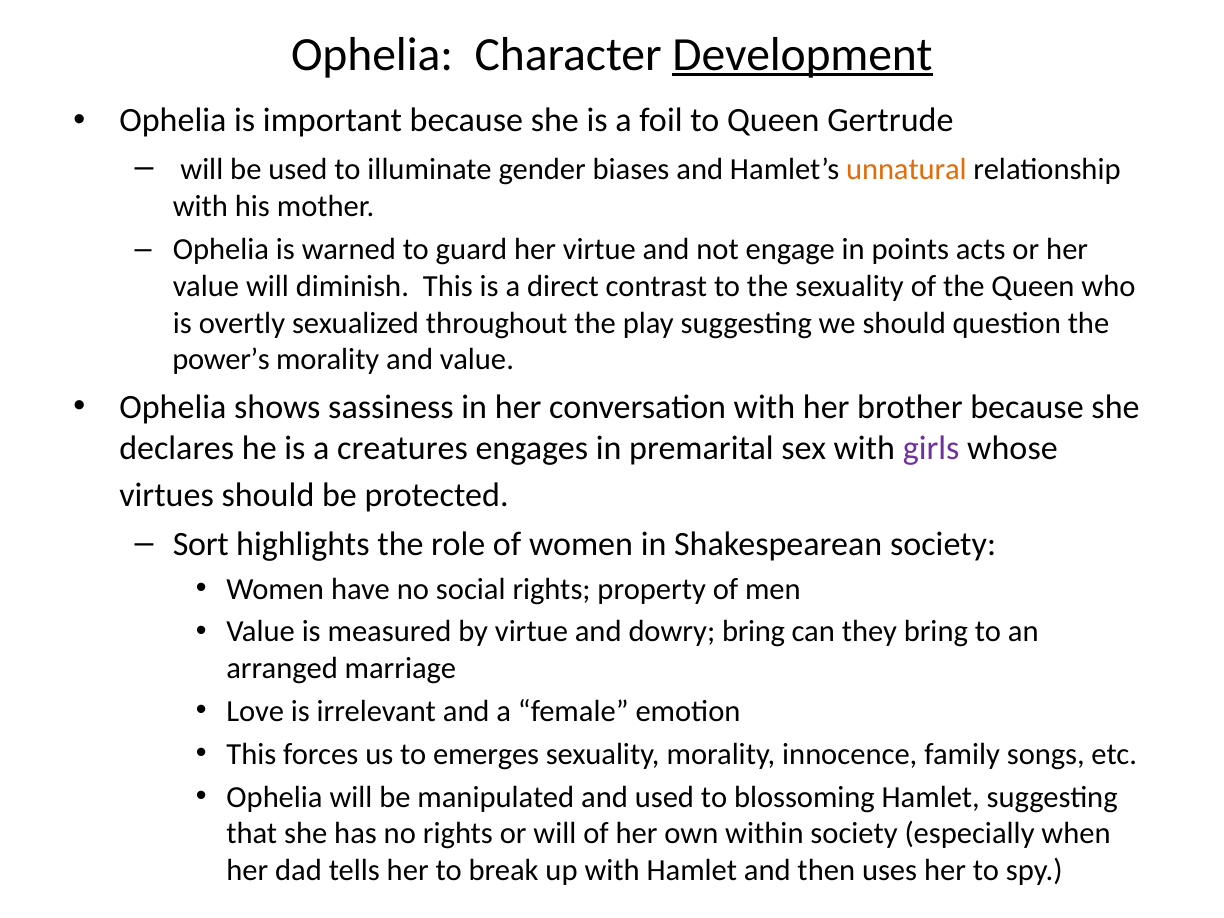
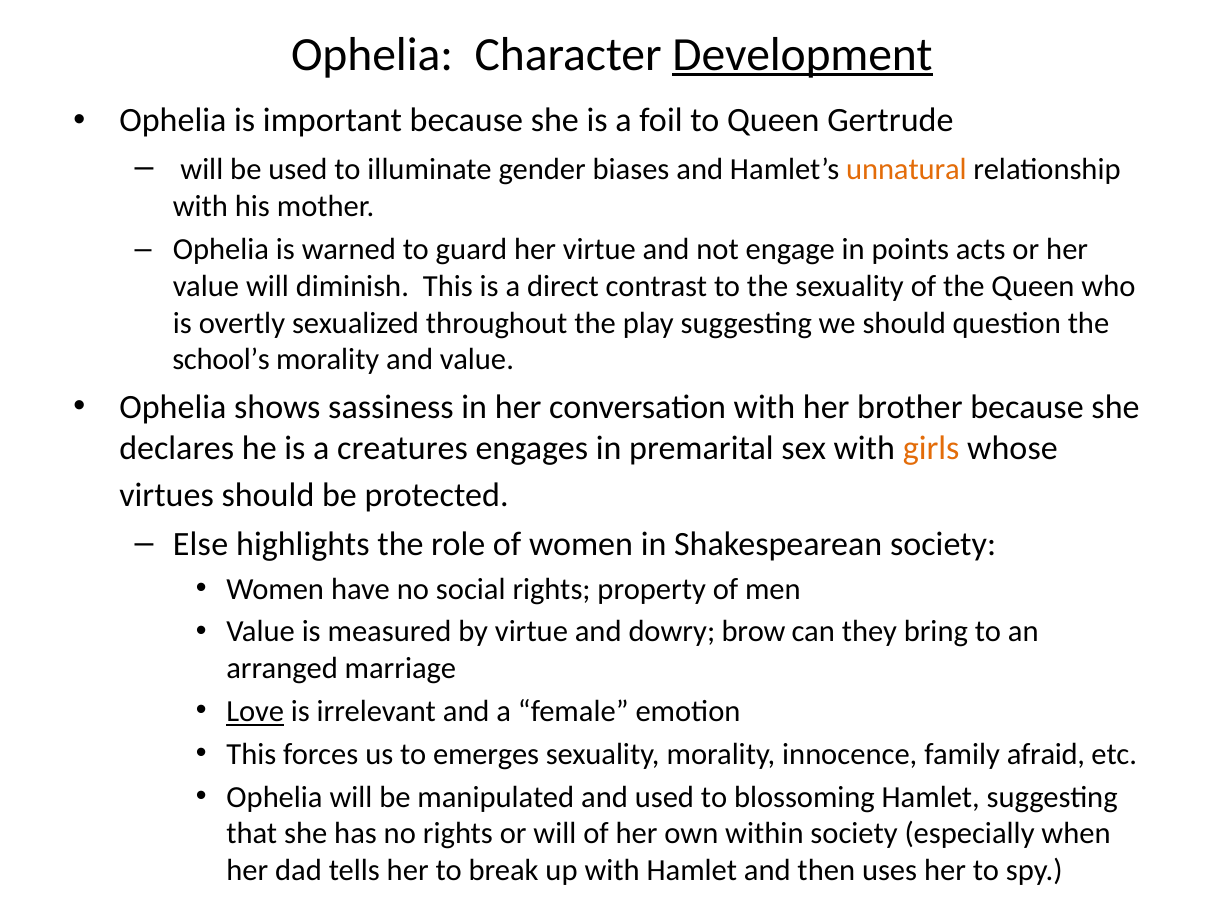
power’s: power’s -> school’s
girls colour: purple -> orange
Sort: Sort -> Else
dowry bring: bring -> brow
Love underline: none -> present
songs: songs -> afraid
